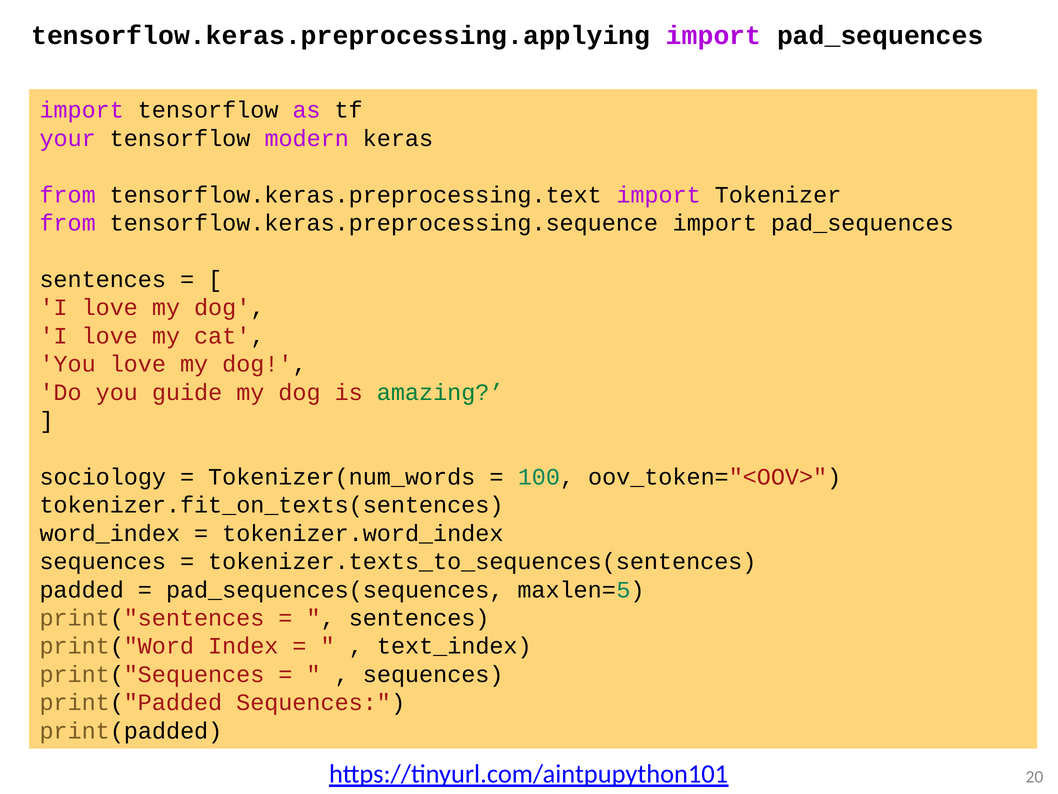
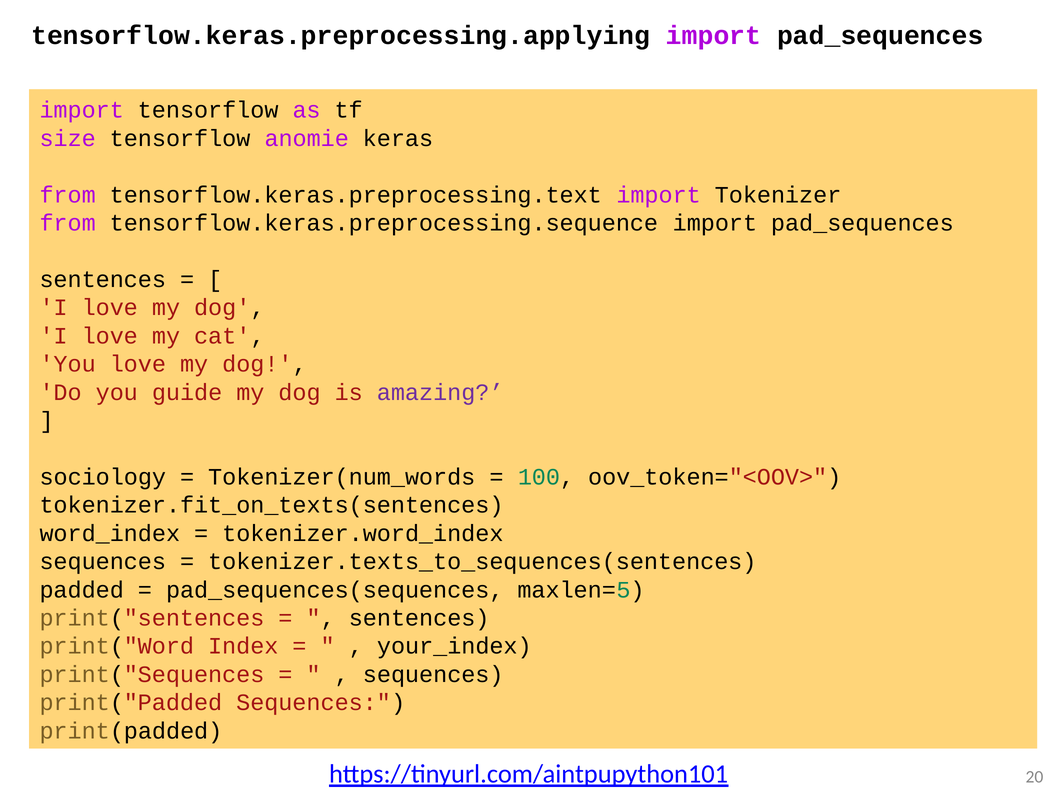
your: your -> size
modern: modern -> anomie
amazing colour: green -> purple
text_index: text_index -> your_index
